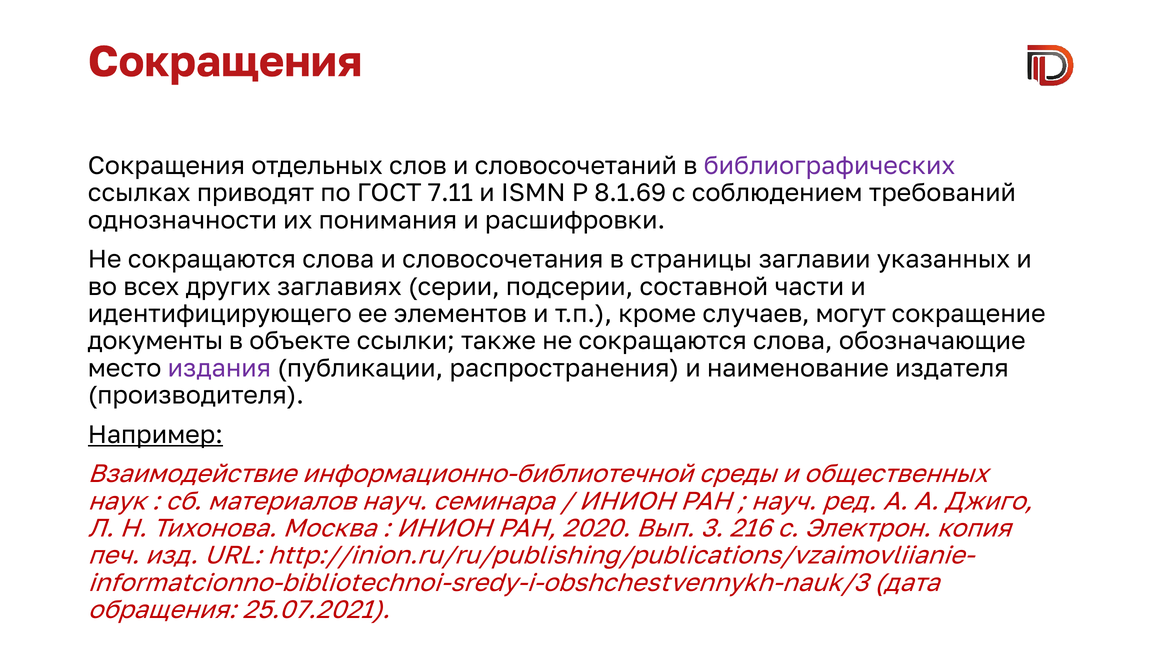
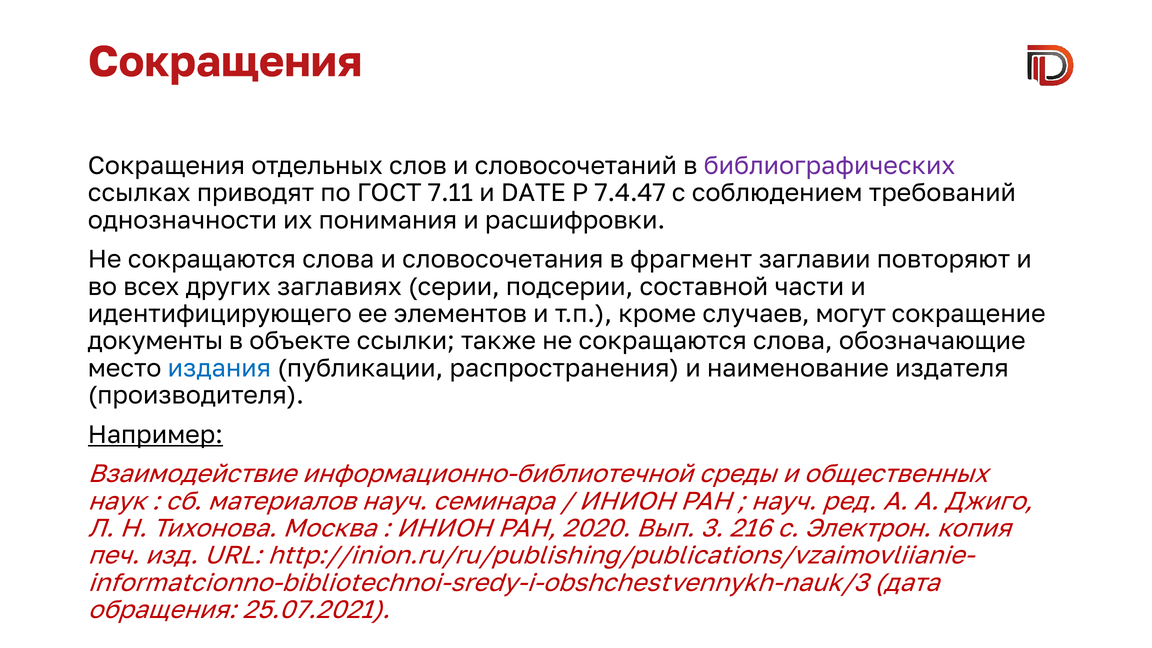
ISMN: ISMN -> DATE
8.1.69: 8.1.69 -> 7.4.47
страницы: страницы -> фрагмент
указанных: указанных -> повторяют
издания colour: purple -> blue
